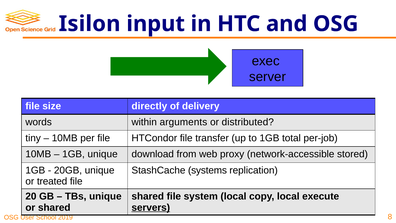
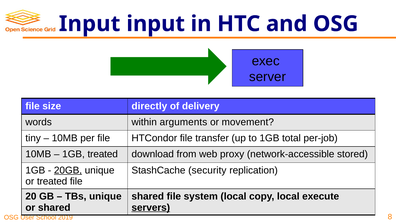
Isilon at (90, 24): Isilon -> Input
distributed: distributed -> movement
1GB unique: unique -> treated
20GB underline: none -> present
systems: systems -> security
